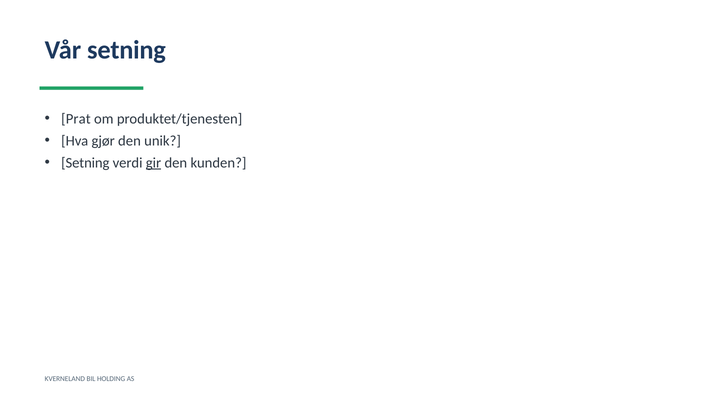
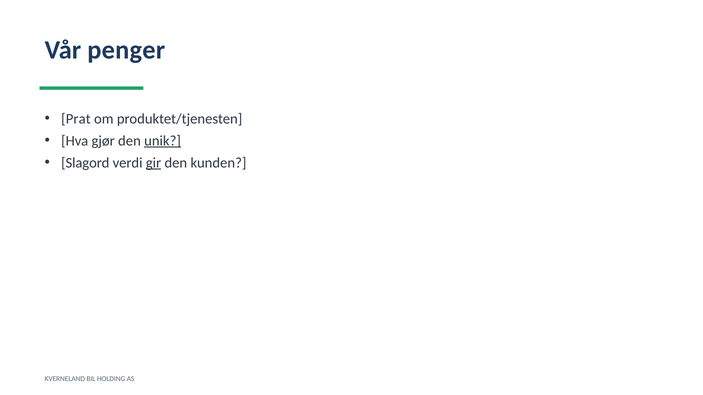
Vår setning: setning -> penger
unik underline: none -> present
Setning at (85, 163): Setning -> Slagord
